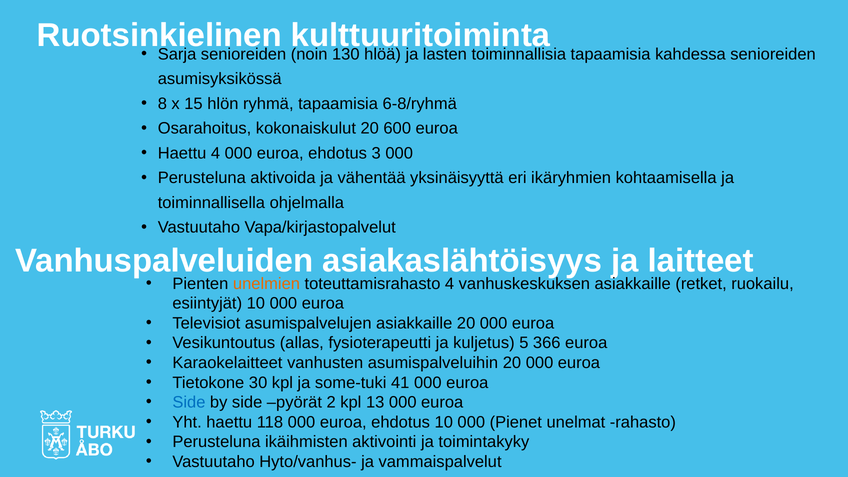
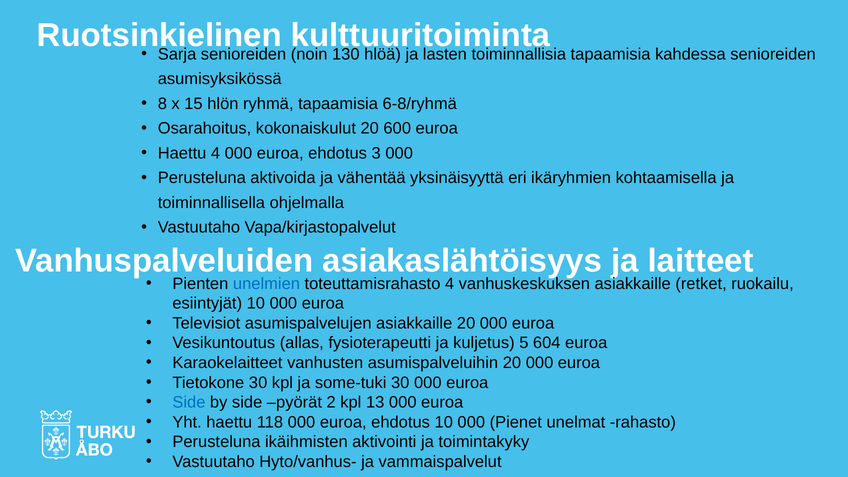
unelmien colour: orange -> blue
366: 366 -> 604
some-tuki 41: 41 -> 30
